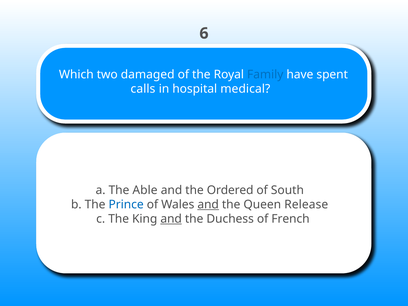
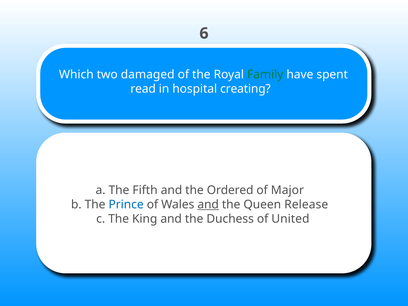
Family colour: blue -> green
calls: calls -> read
medical: medical -> creating
Able: Able -> Fifth
South: South -> Major
and at (171, 219) underline: present -> none
French: French -> United
